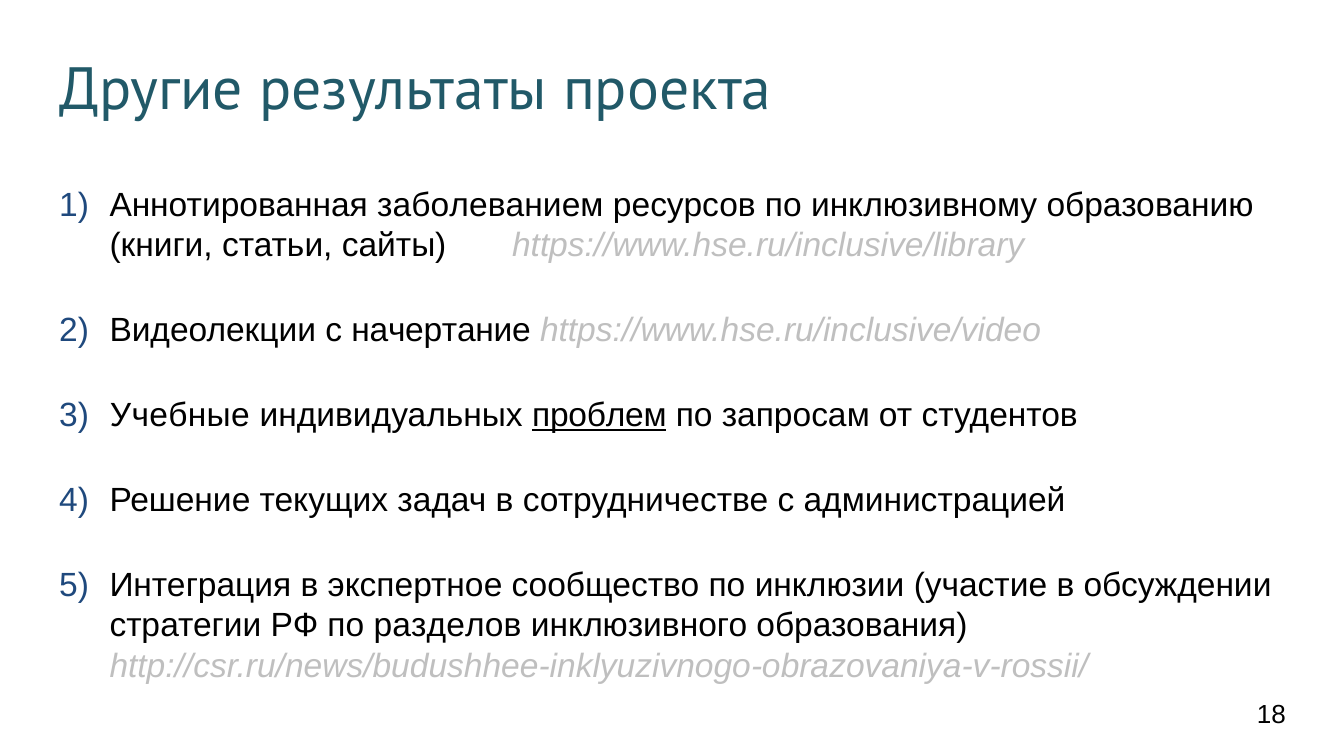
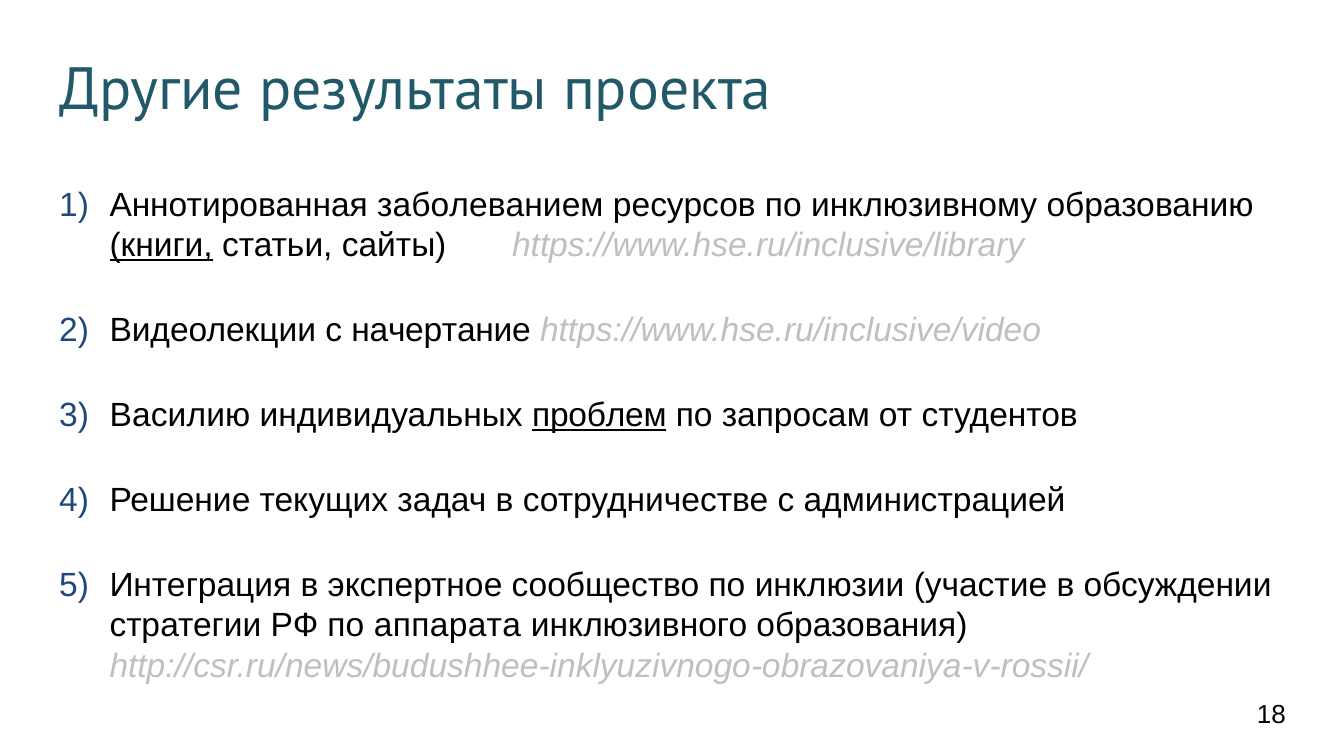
книги underline: none -> present
Учебные: Учебные -> Василию
разделов: разделов -> аппарата
